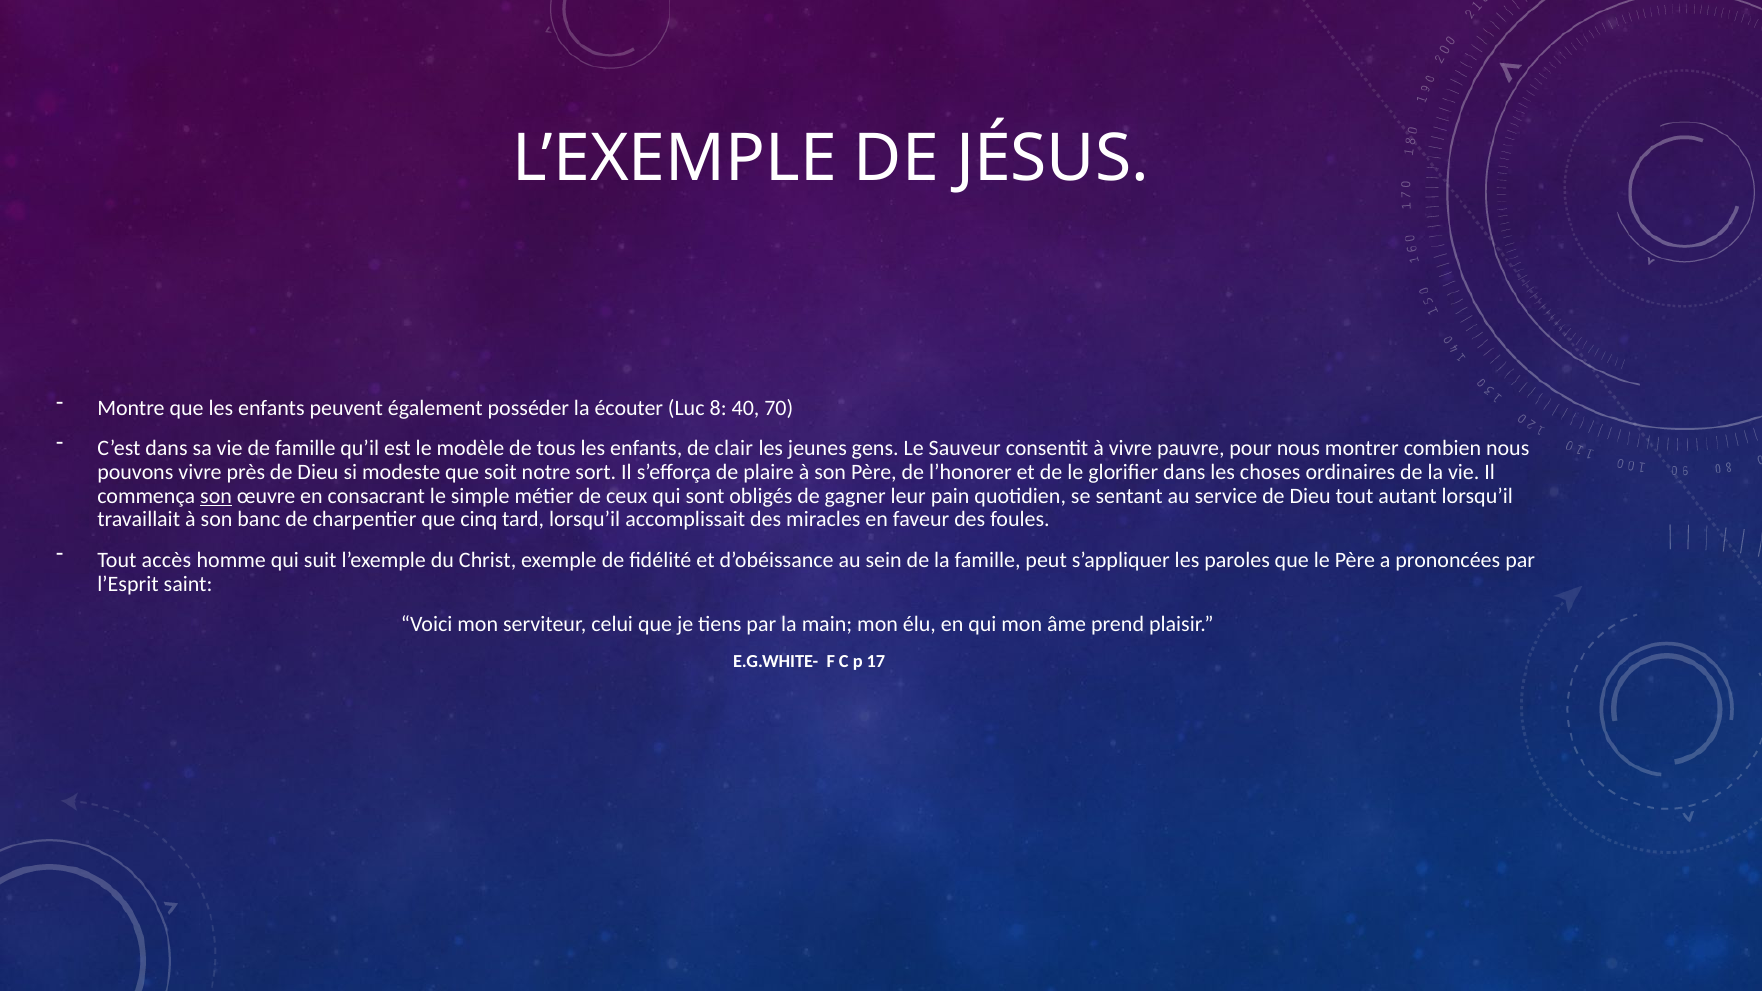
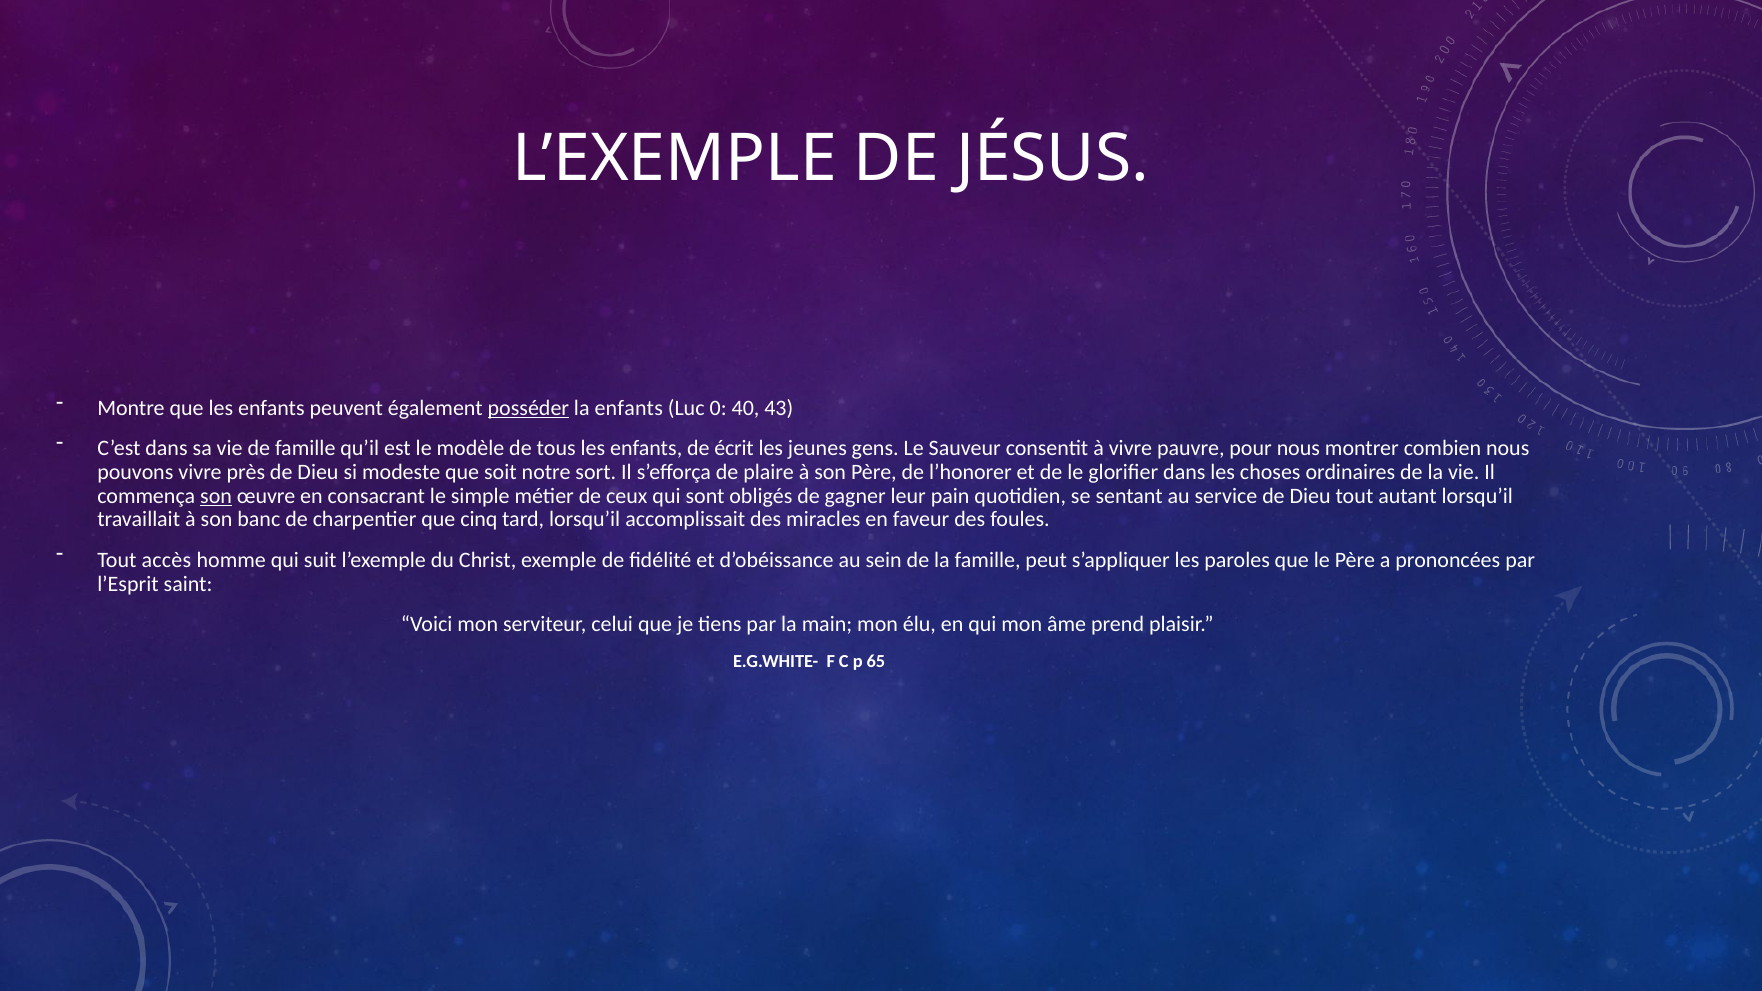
posséder underline: none -> present
la écouter: écouter -> enfants
8: 8 -> 0
70: 70 -> 43
clair: clair -> écrit
17: 17 -> 65
